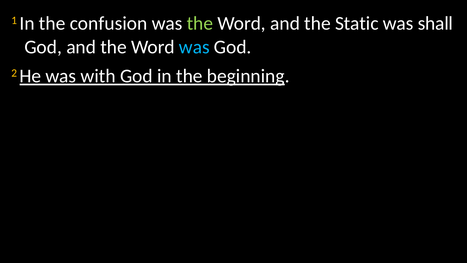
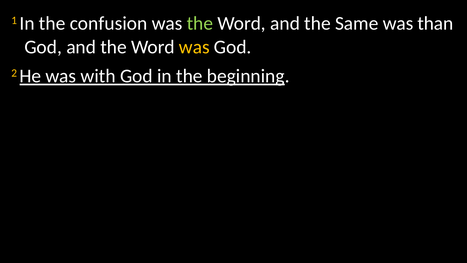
Static: Static -> Same
shall: shall -> than
was at (194, 47) colour: light blue -> yellow
